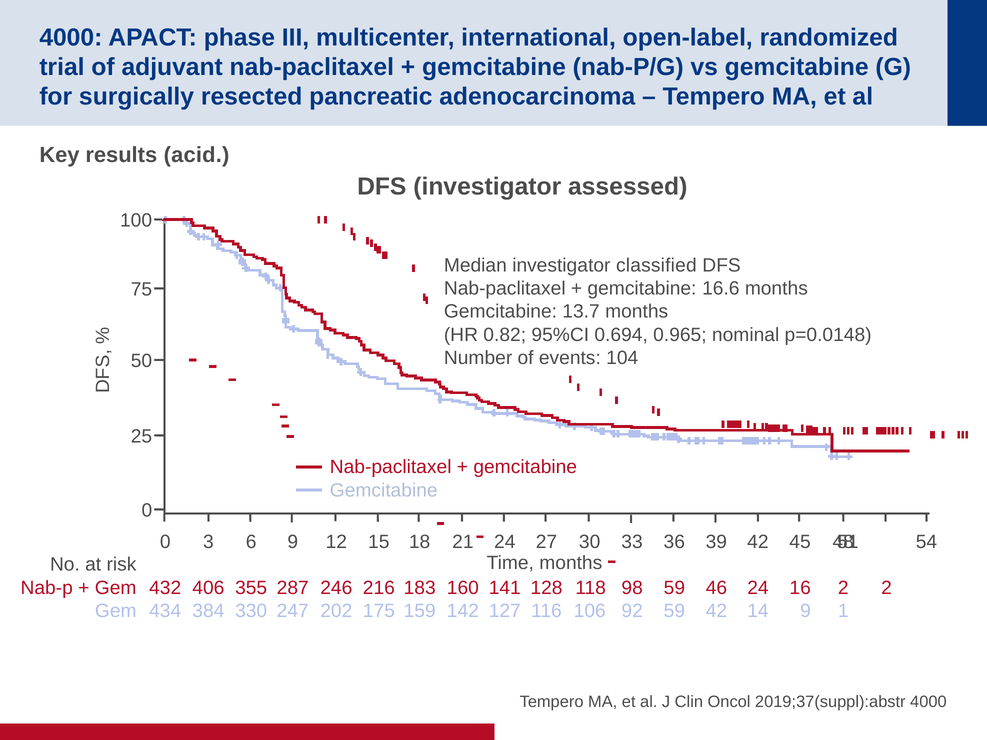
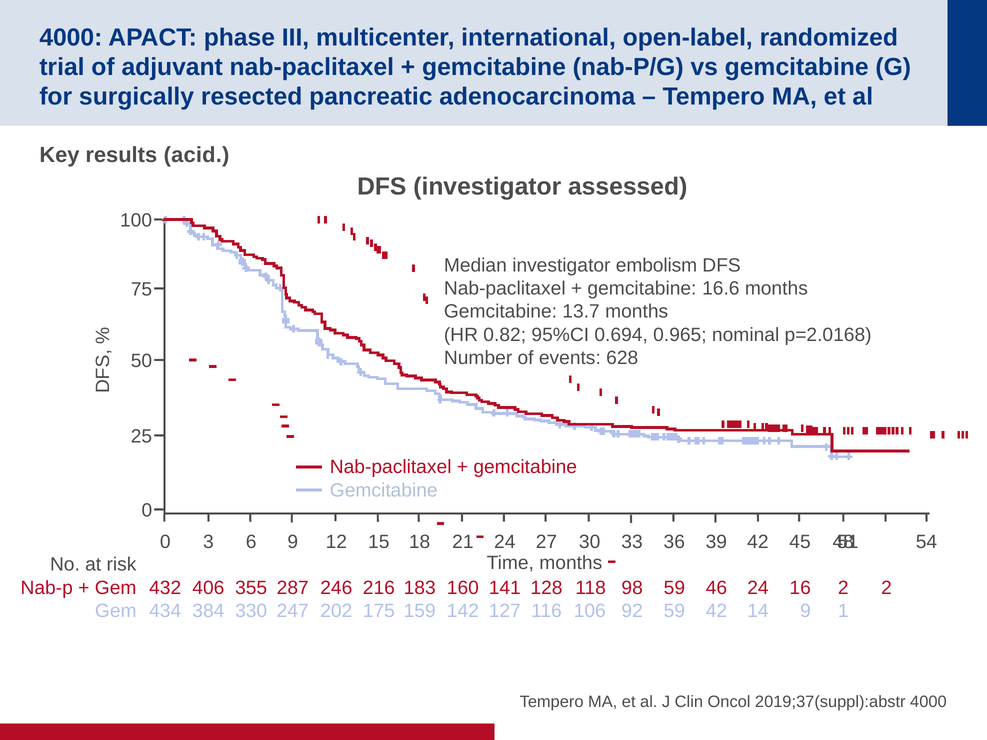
classified: classified -> embolism
p=0.0148: p=0.0148 -> p=2.0168
104: 104 -> 628
